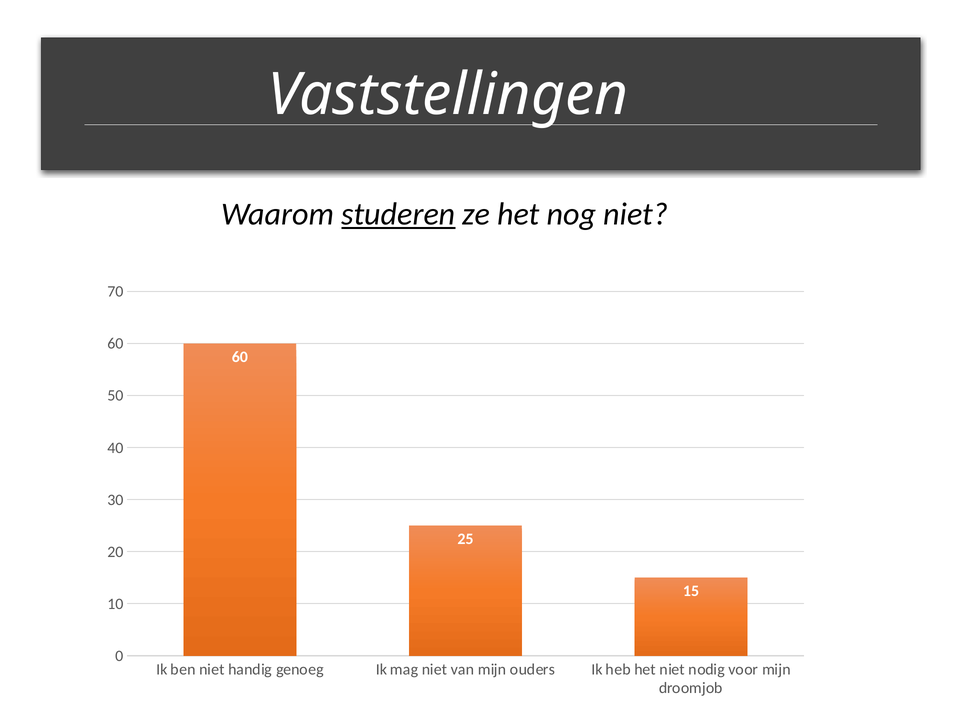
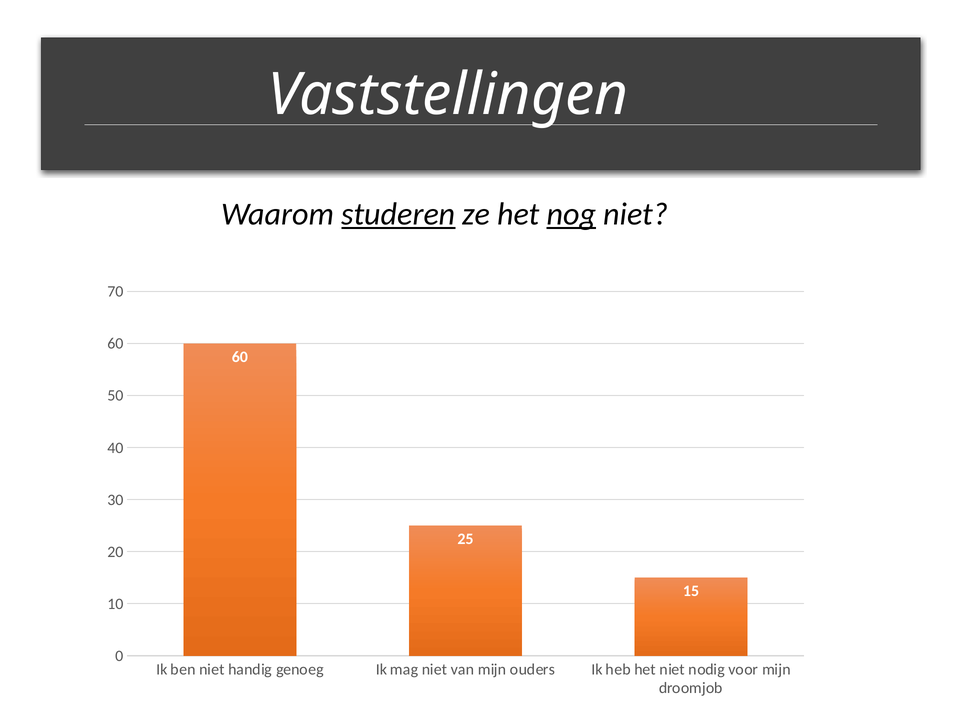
nog underline: none -> present
